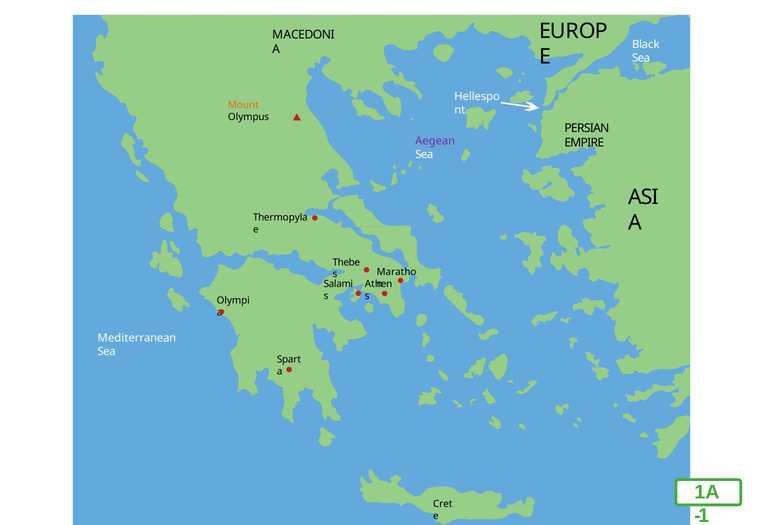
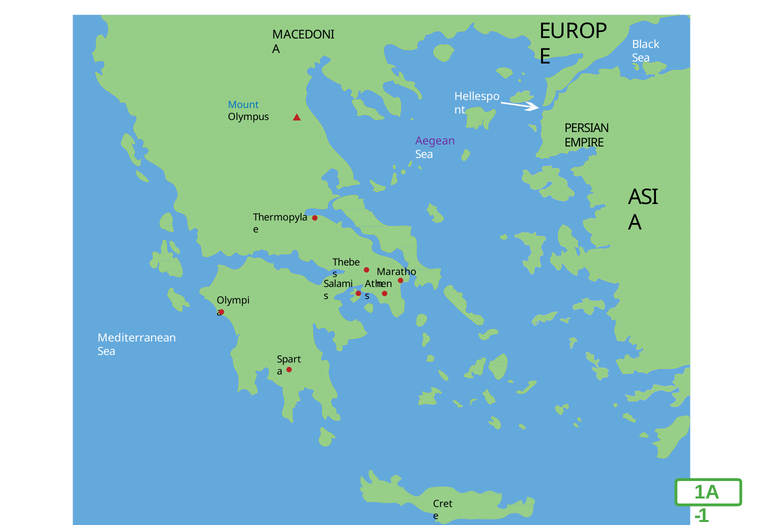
Mount colour: orange -> blue
